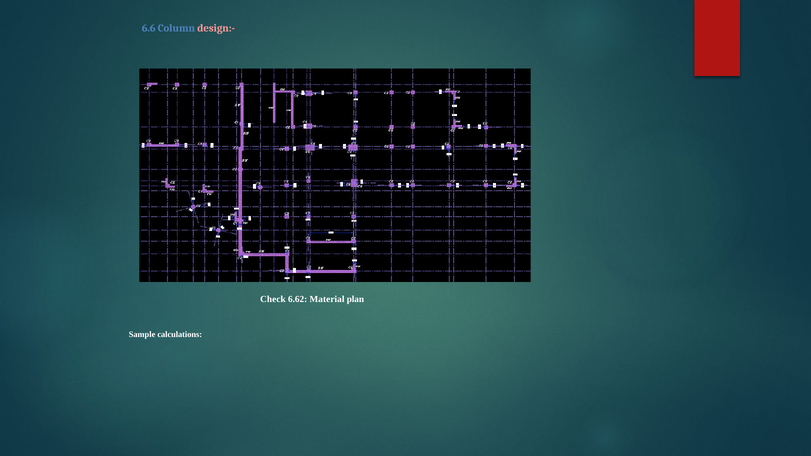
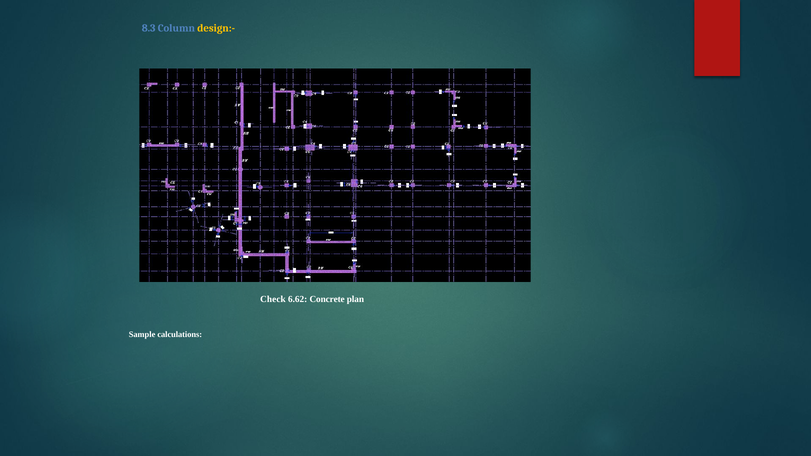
6.6: 6.6 -> 8.3
design:- colour: pink -> yellow
Material: Material -> Concrete
